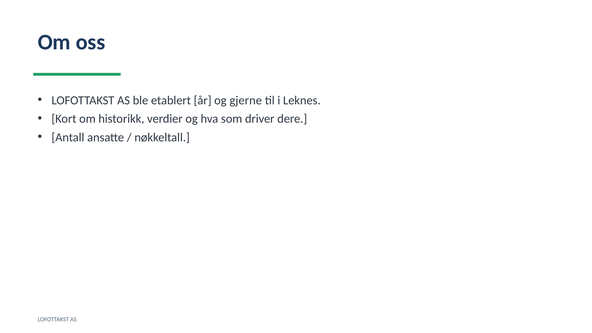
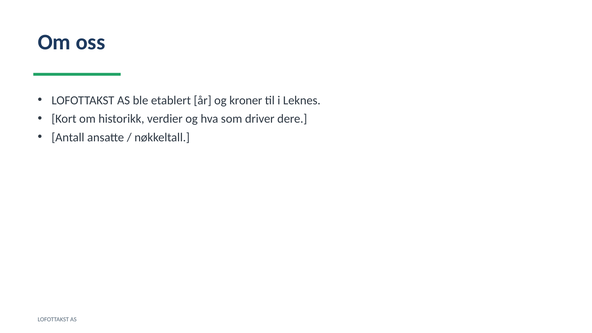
gjerne: gjerne -> kroner
